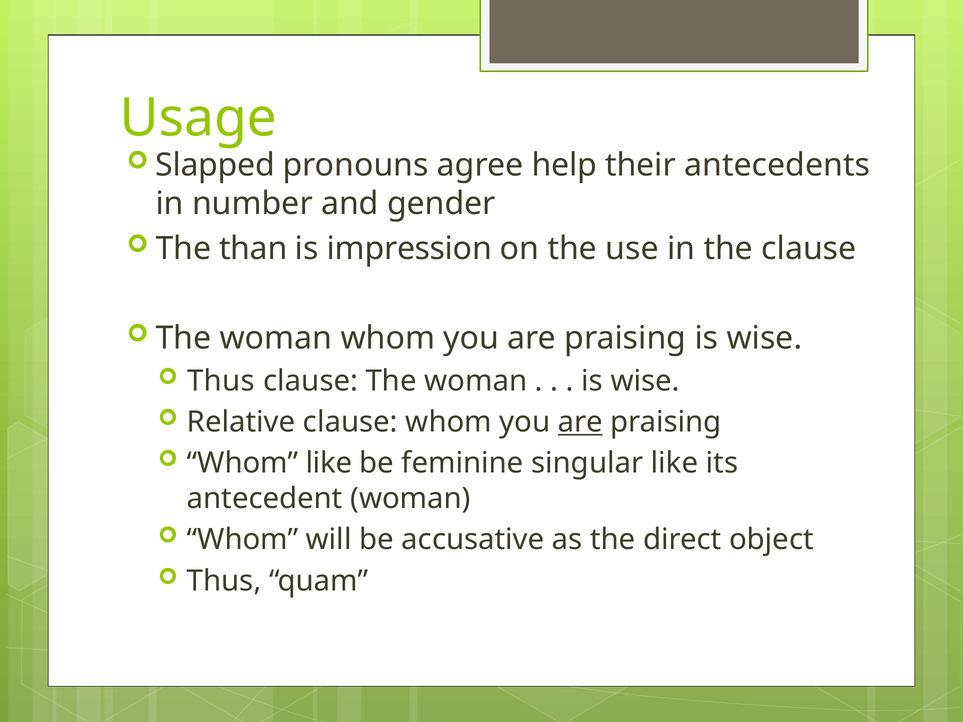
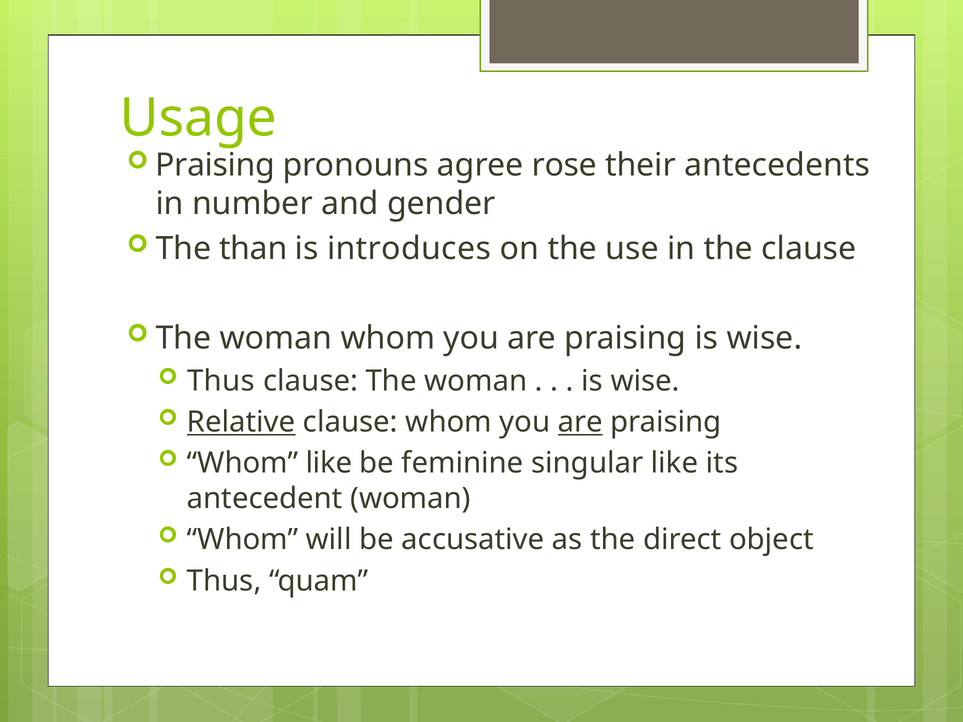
Slapped at (215, 165): Slapped -> Praising
help: help -> rose
impression: impression -> introduces
Relative underline: none -> present
